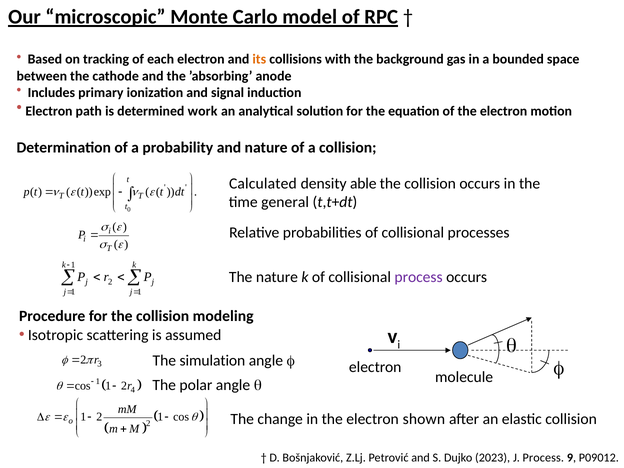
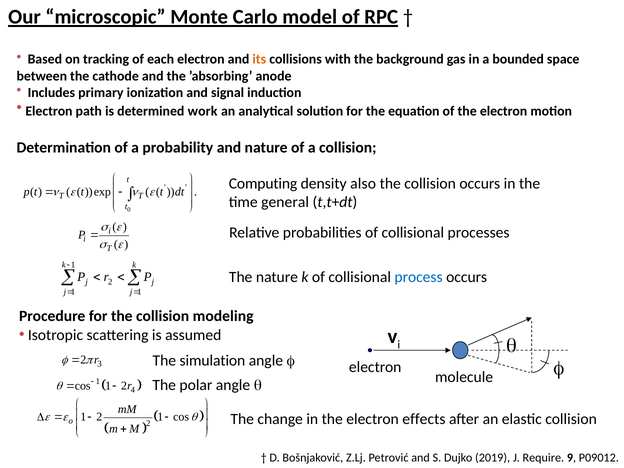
Calculated: Calculated -> Computing
able: able -> also
process at (419, 277) colour: purple -> blue
shown: shown -> effects
2023: 2023 -> 2019
J Process: Process -> Require
